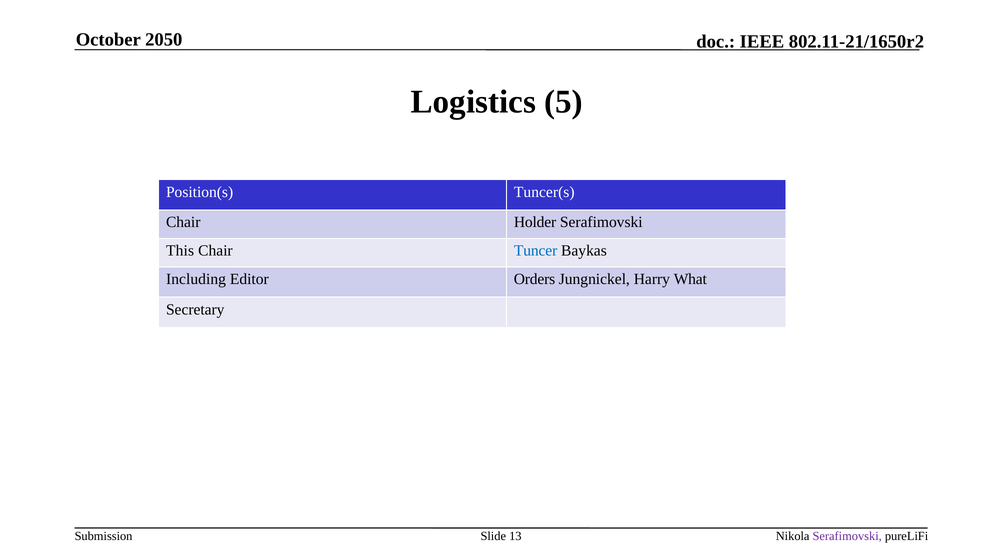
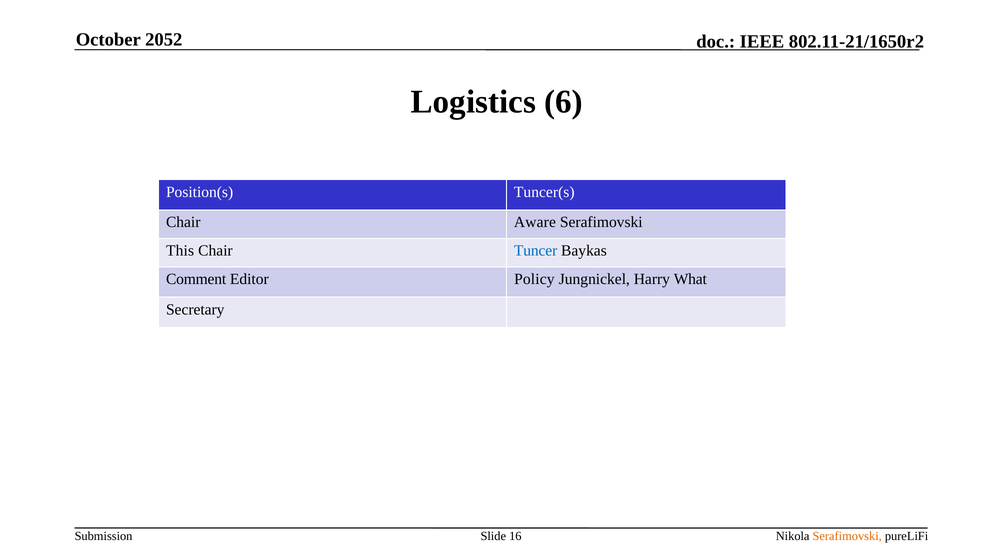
2050: 2050 -> 2052
5: 5 -> 6
Holder: Holder -> Aware
Including: Including -> Comment
Orders: Orders -> Policy
13: 13 -> 16
Serafimovski at (847, 536) colour: purple -> orange
